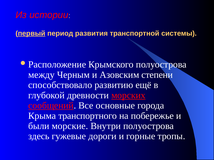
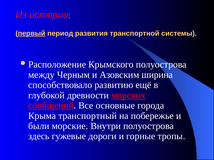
степени: степени -> ширина
транспортного: транспортного -> транспортный
